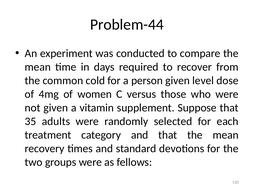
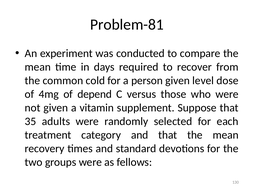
Problem-44: Problem-44 -> Problem-81
women: women -> depend
